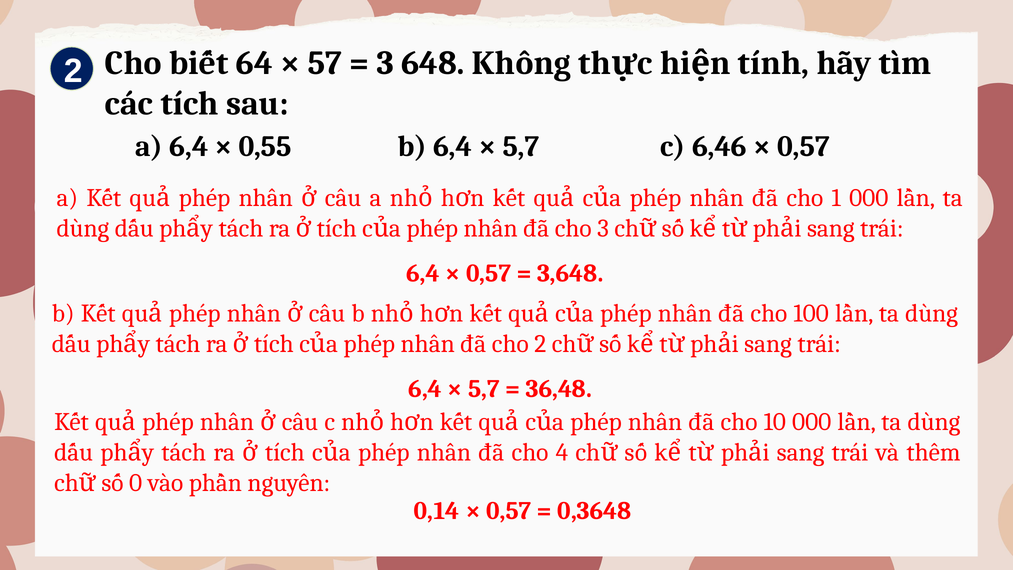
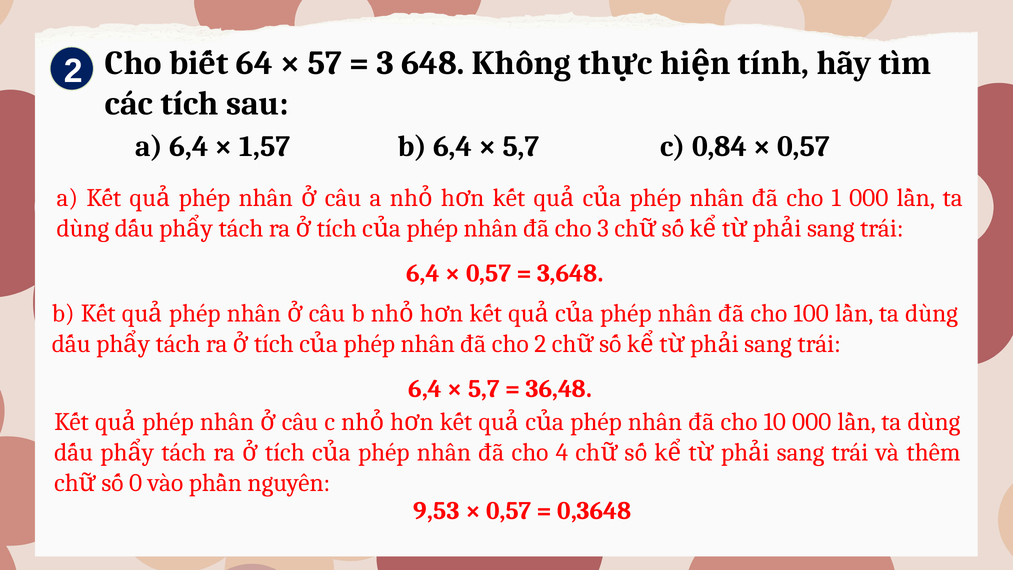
0,55: 0,55 -> 1,57
6,46: 6,46 -> 0,84
0,14: 0,14 -> 9,53
